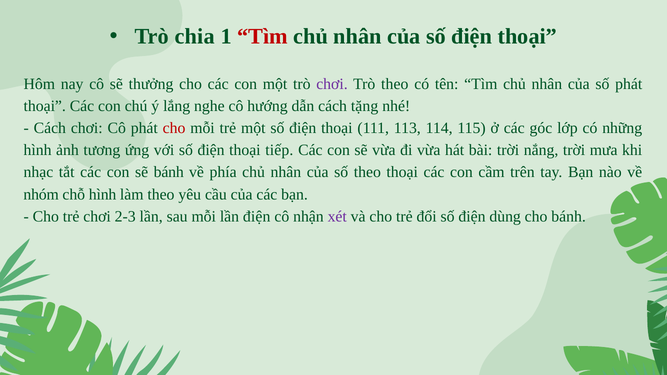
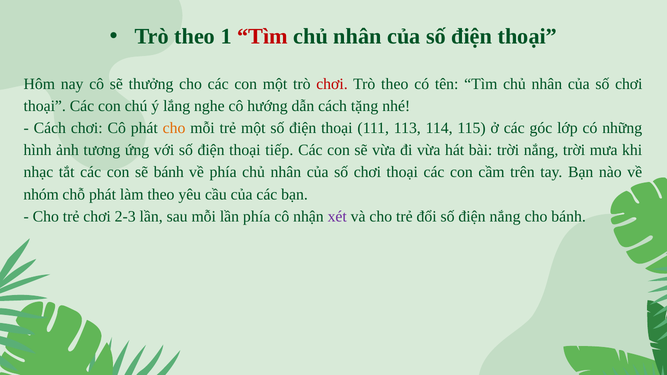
chia at (195, 37): chia -> theo
chơi at (332, 84) colour: purple -> red
phát at (629, 84): phát -> chơi
cho at (174, 128) colour: red -> orange
theo at (367, 172): theo -> chơi
chỗ hình: hình -> phát
lần điện: điện -> phía
điện dùng: dùng -> nắng
